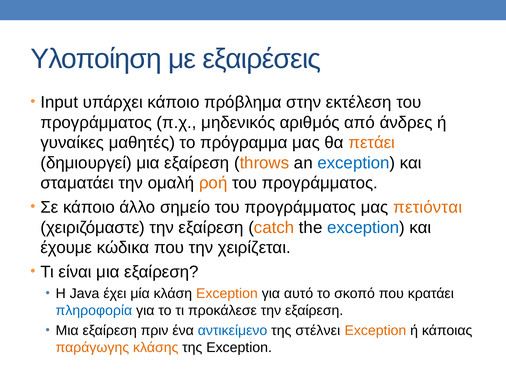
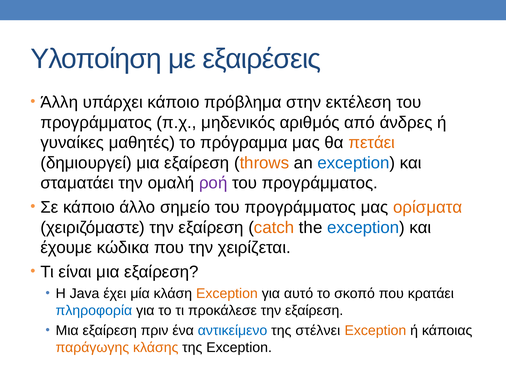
Input: Input -> Άλλη
ροή colour: orange -> purple
πετιόνται: πετιόνται -> ορίσματα
